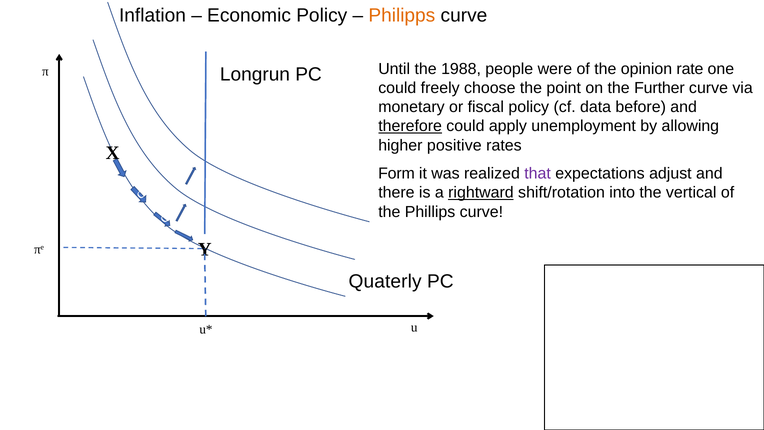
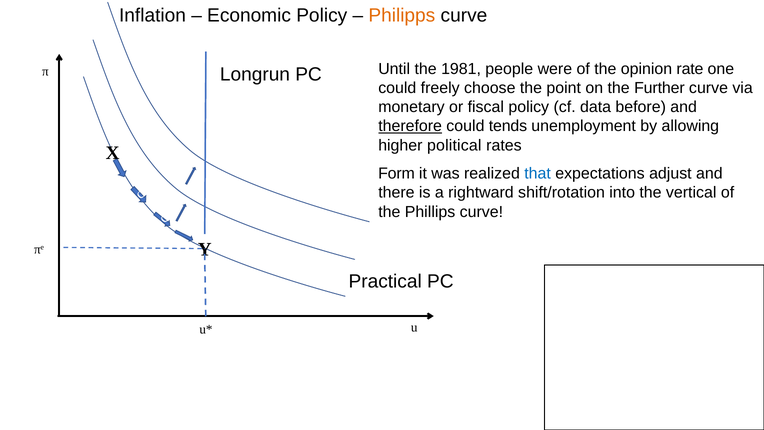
1988: 1988 -> 1981
apply: apply -> tends
positive: positive -> political
that colour: purple -> blue
rightward underline: present -> none
Quaterly: Quaterly -> Practical
